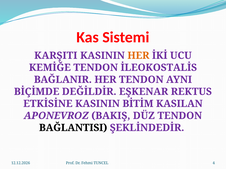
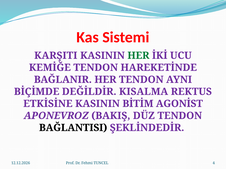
HER at (138, 56) colour: orange -> green
İLEOKOSTALİS: İLEOKOSTALİS -> HAREKETİNDE
EŞKENAR: EŞKENAR -> KISALMA
KASILAN: KASILAN -> AGONİST
